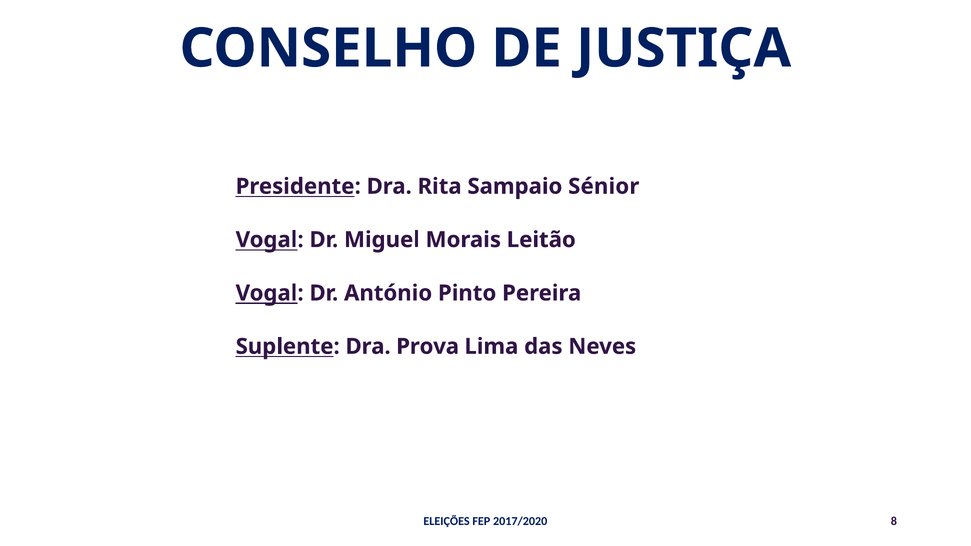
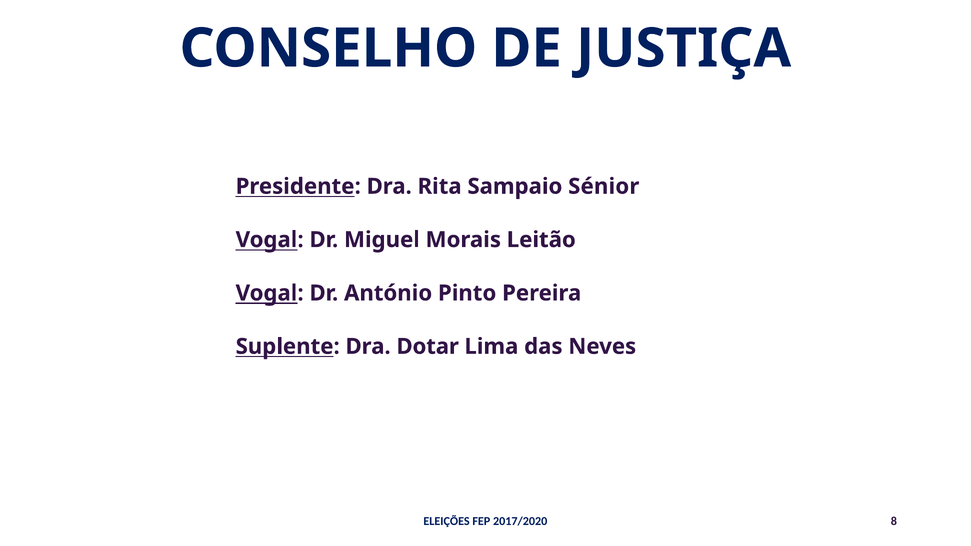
Prova: Prova -> Dotar
